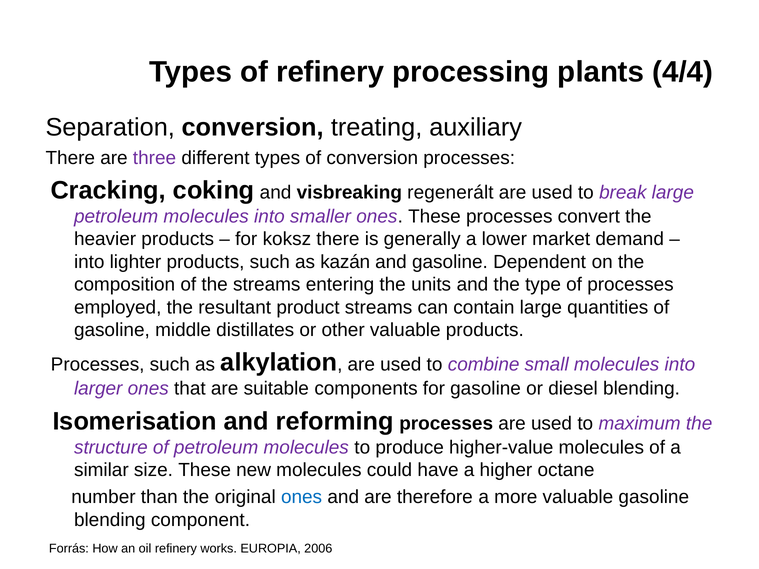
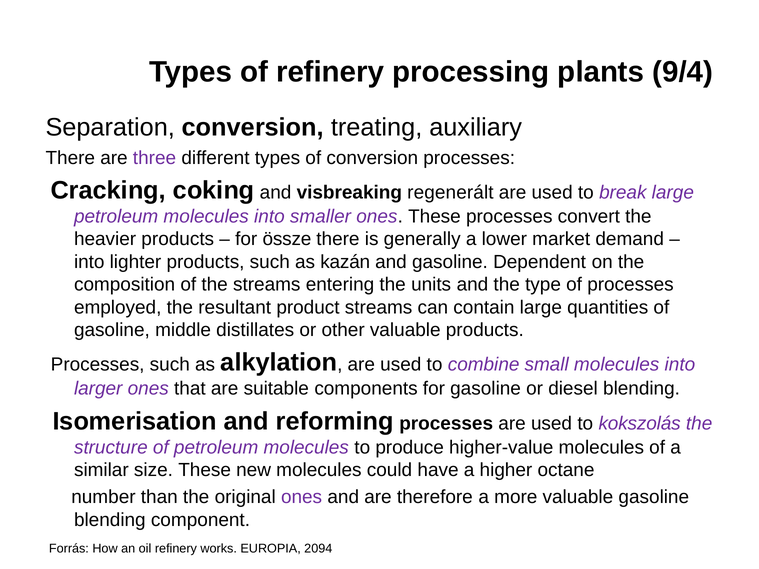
4/4: 4/4 -> 9/4
koksz: koksz -> össze
maximum: maximum -> kokszolás
ones at (302, 497) colour: blue -> purple
2006: 2006 -> 2094
